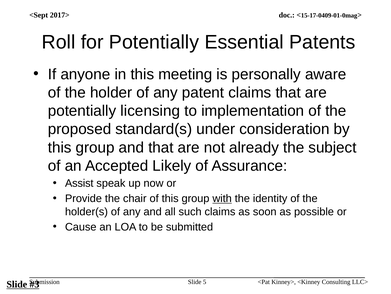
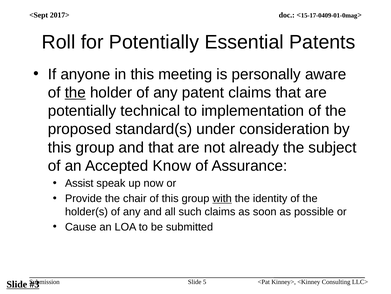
the at (75, 92) underline: none -> present
licensing: licensing -> technical
Likely: Likely -> Know
